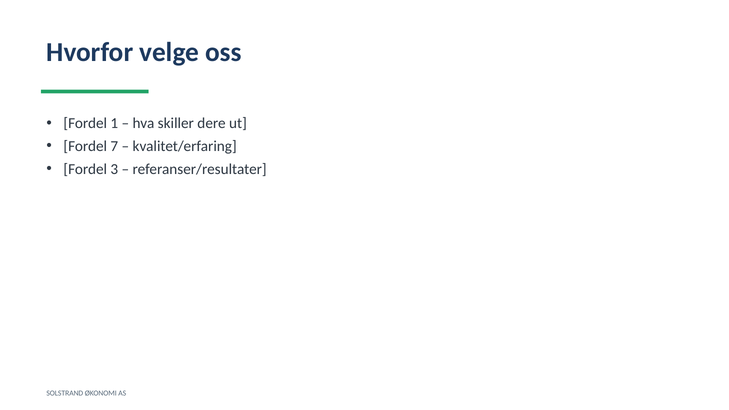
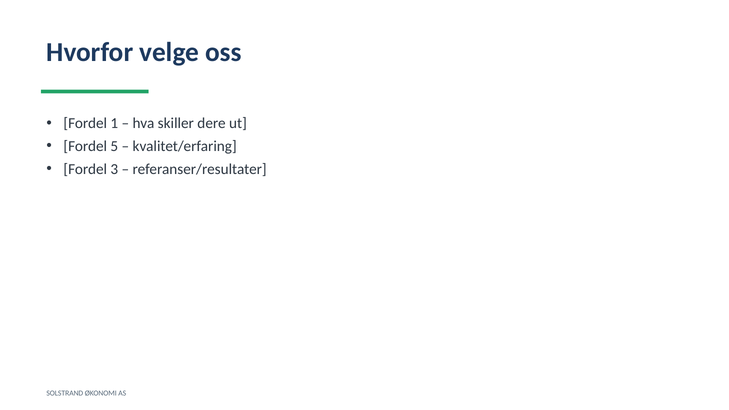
7: 7 -> 5
